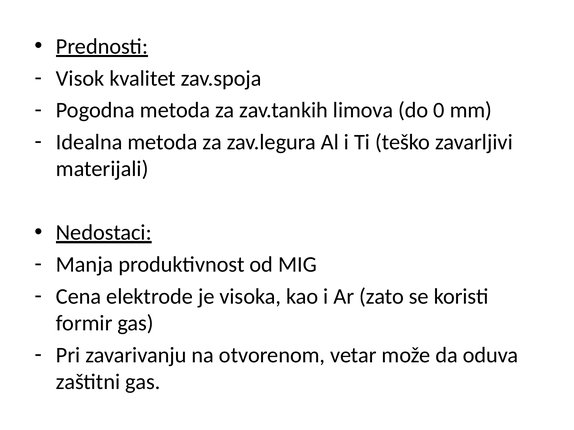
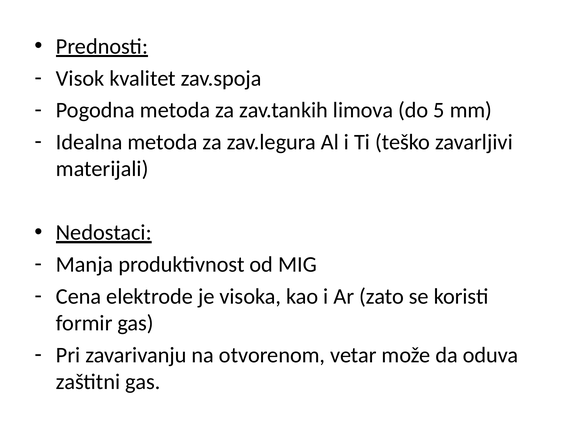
0: 0 -> 5
